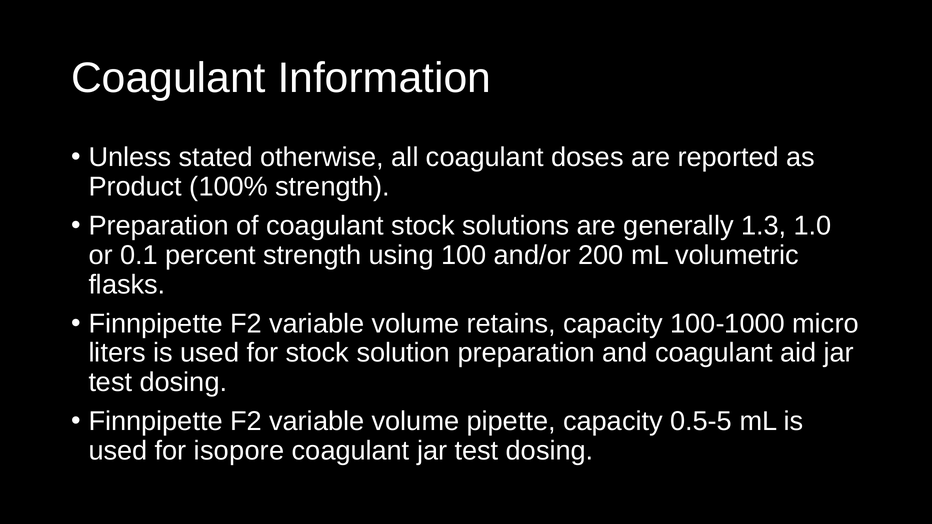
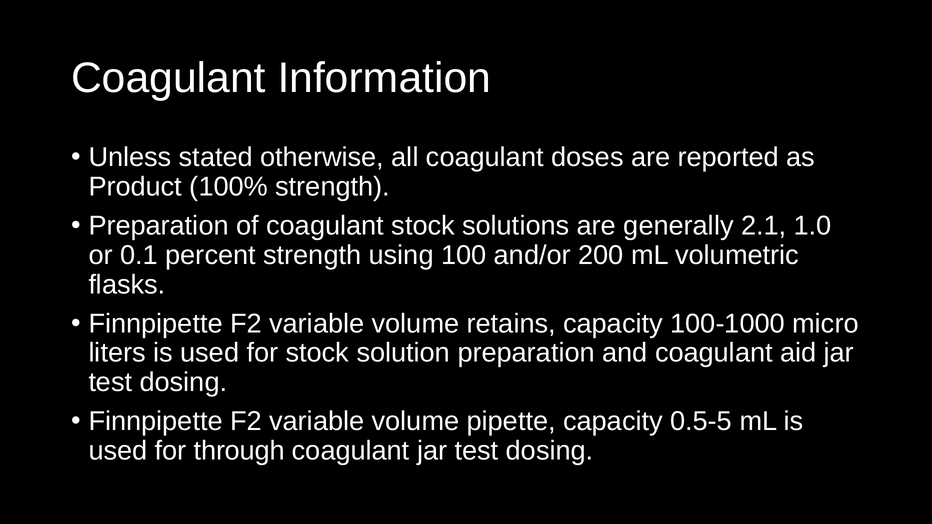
1.3: 1.3 -> 2.1
isopore: isopore -> through
